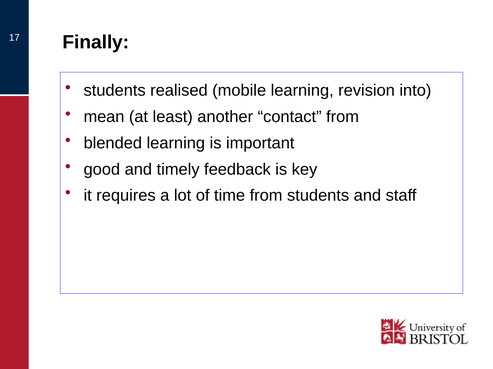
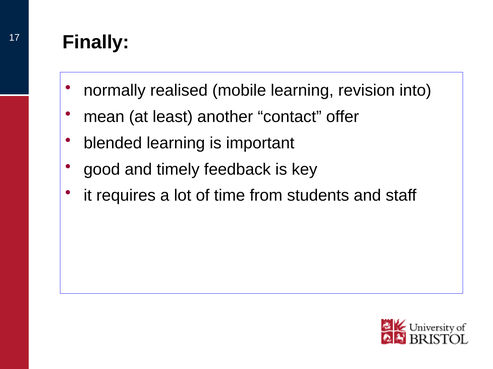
students at (115, 91): students -> normally
contact from: from -> offer
